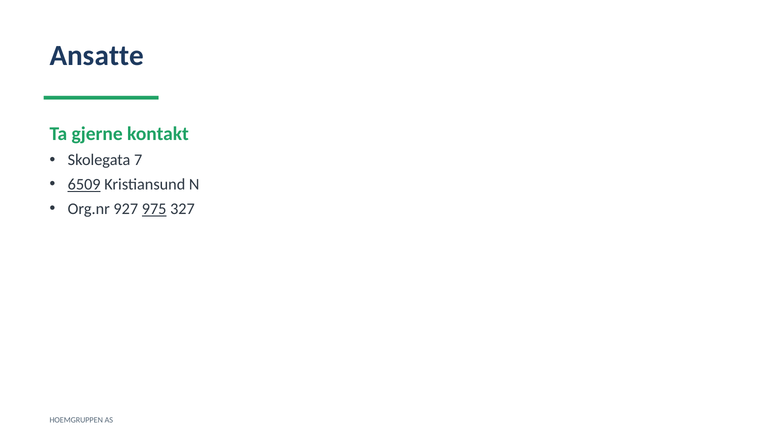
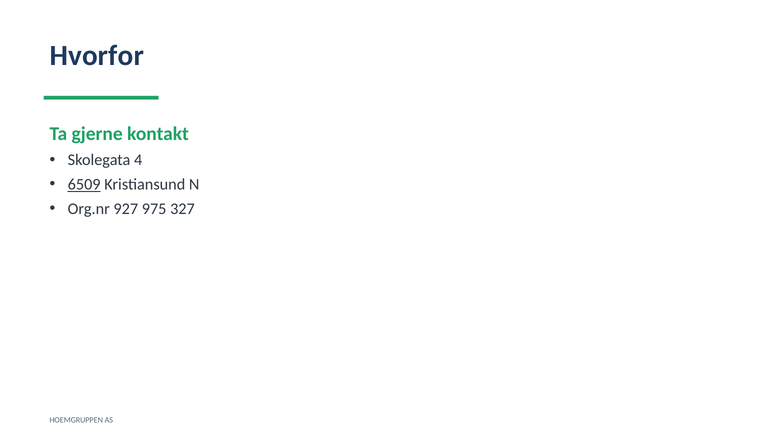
Ansatte: Ansatte -> Hvorfor
7: 7 -> 4
975 underline: present -> none
